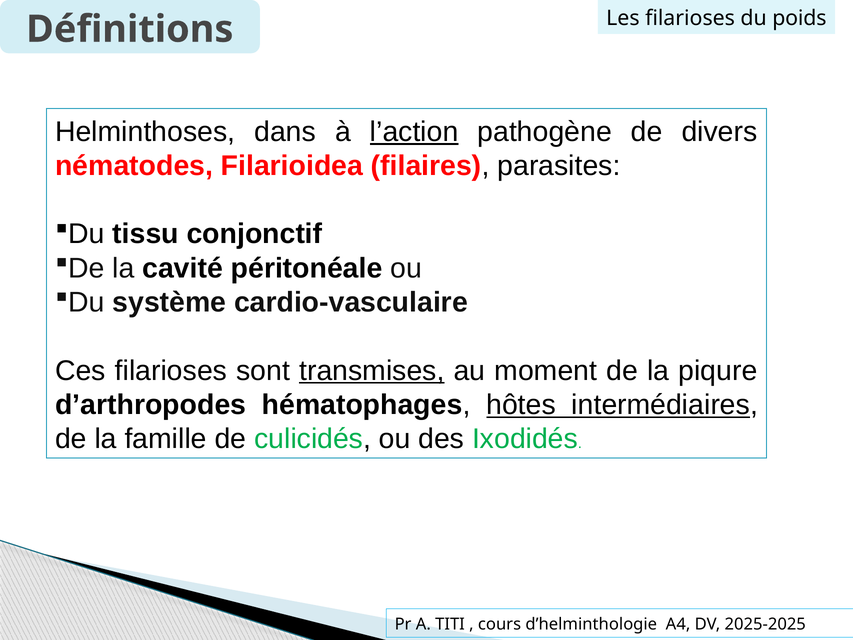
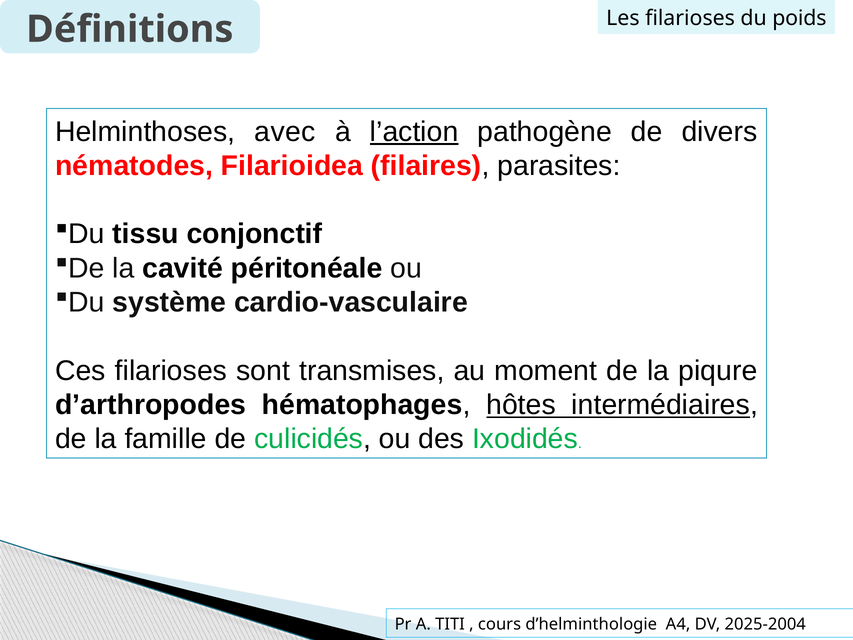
dans: dans -> avec
transmises underline: present -> none
2025-2025: 2025-2025 -> 2025-2004
